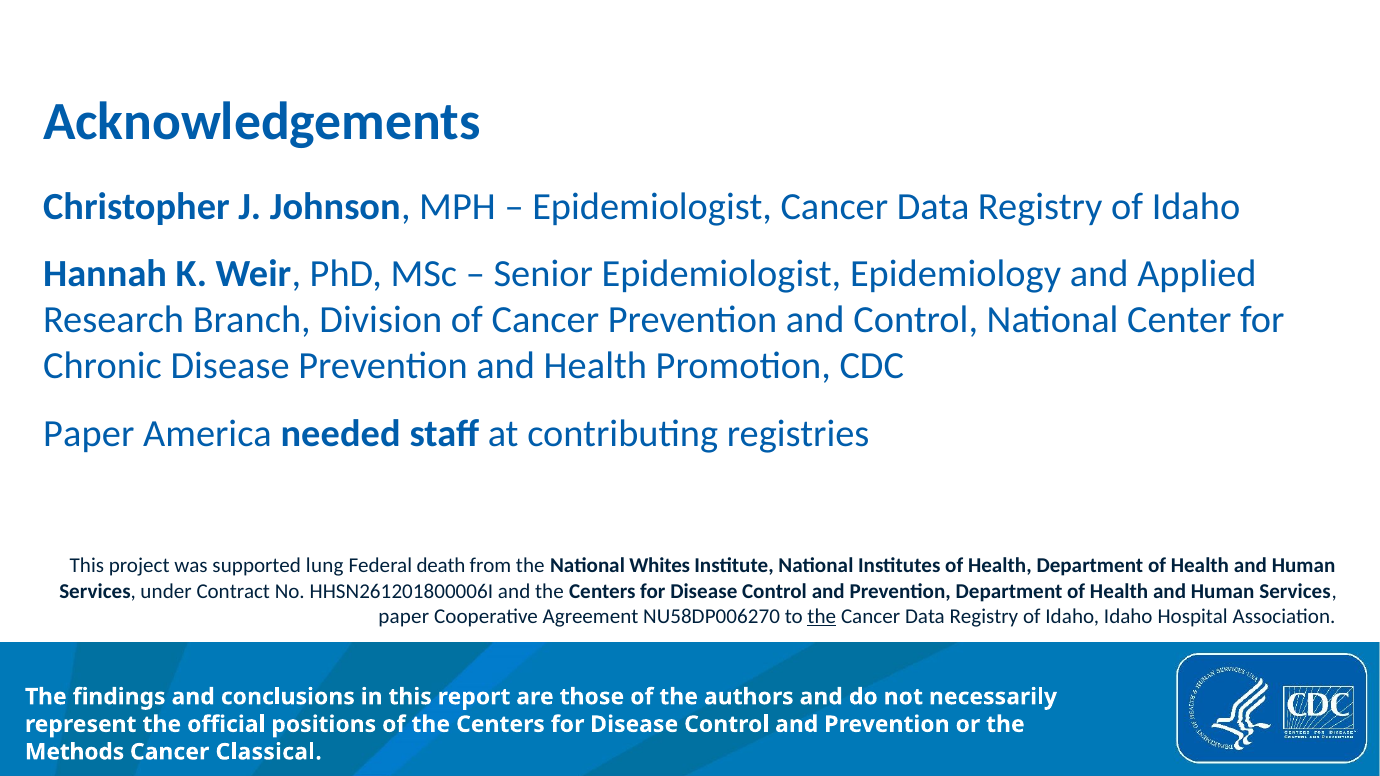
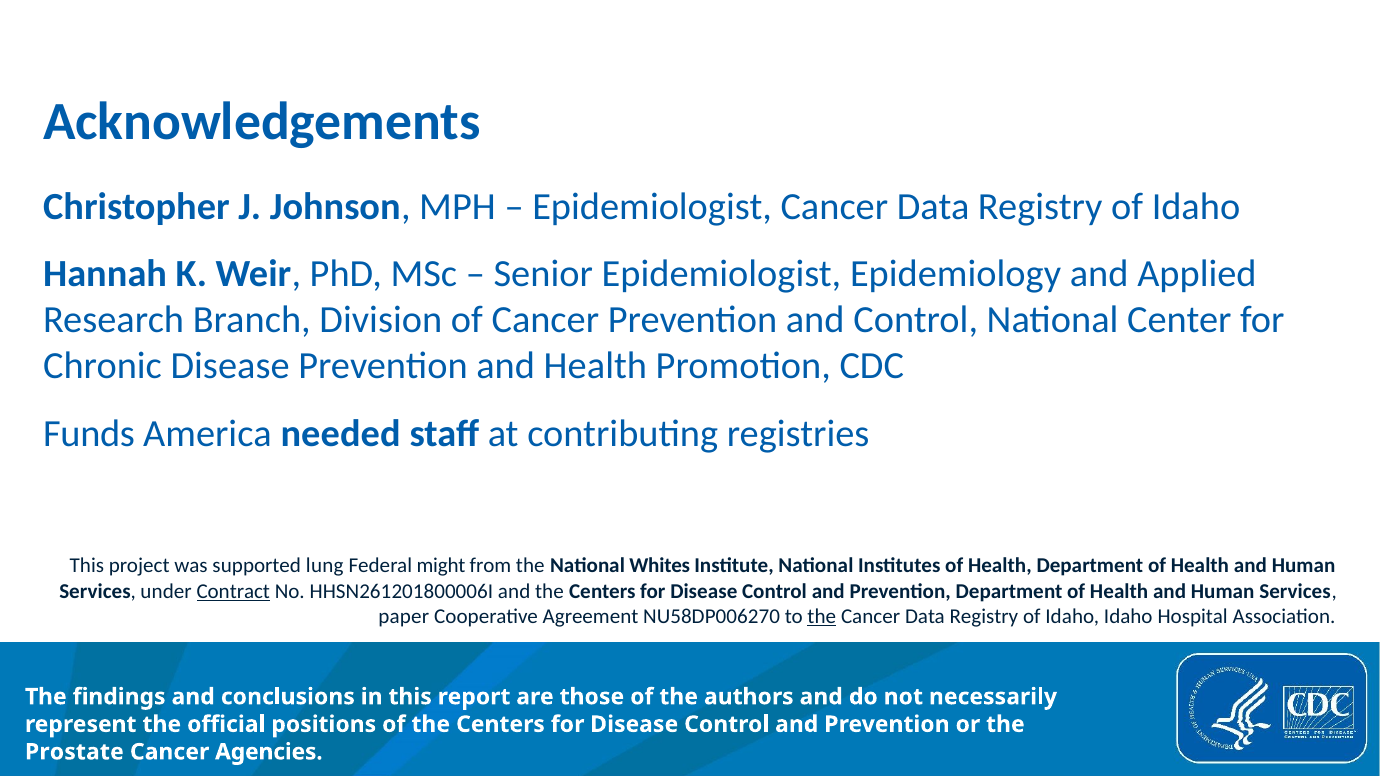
Paper at (89, 434): Paper -> Funds
death: death -> might
Contract underline: none -> present
Methods: Methods -> Prostate
Classical: Classical -> Agencies
